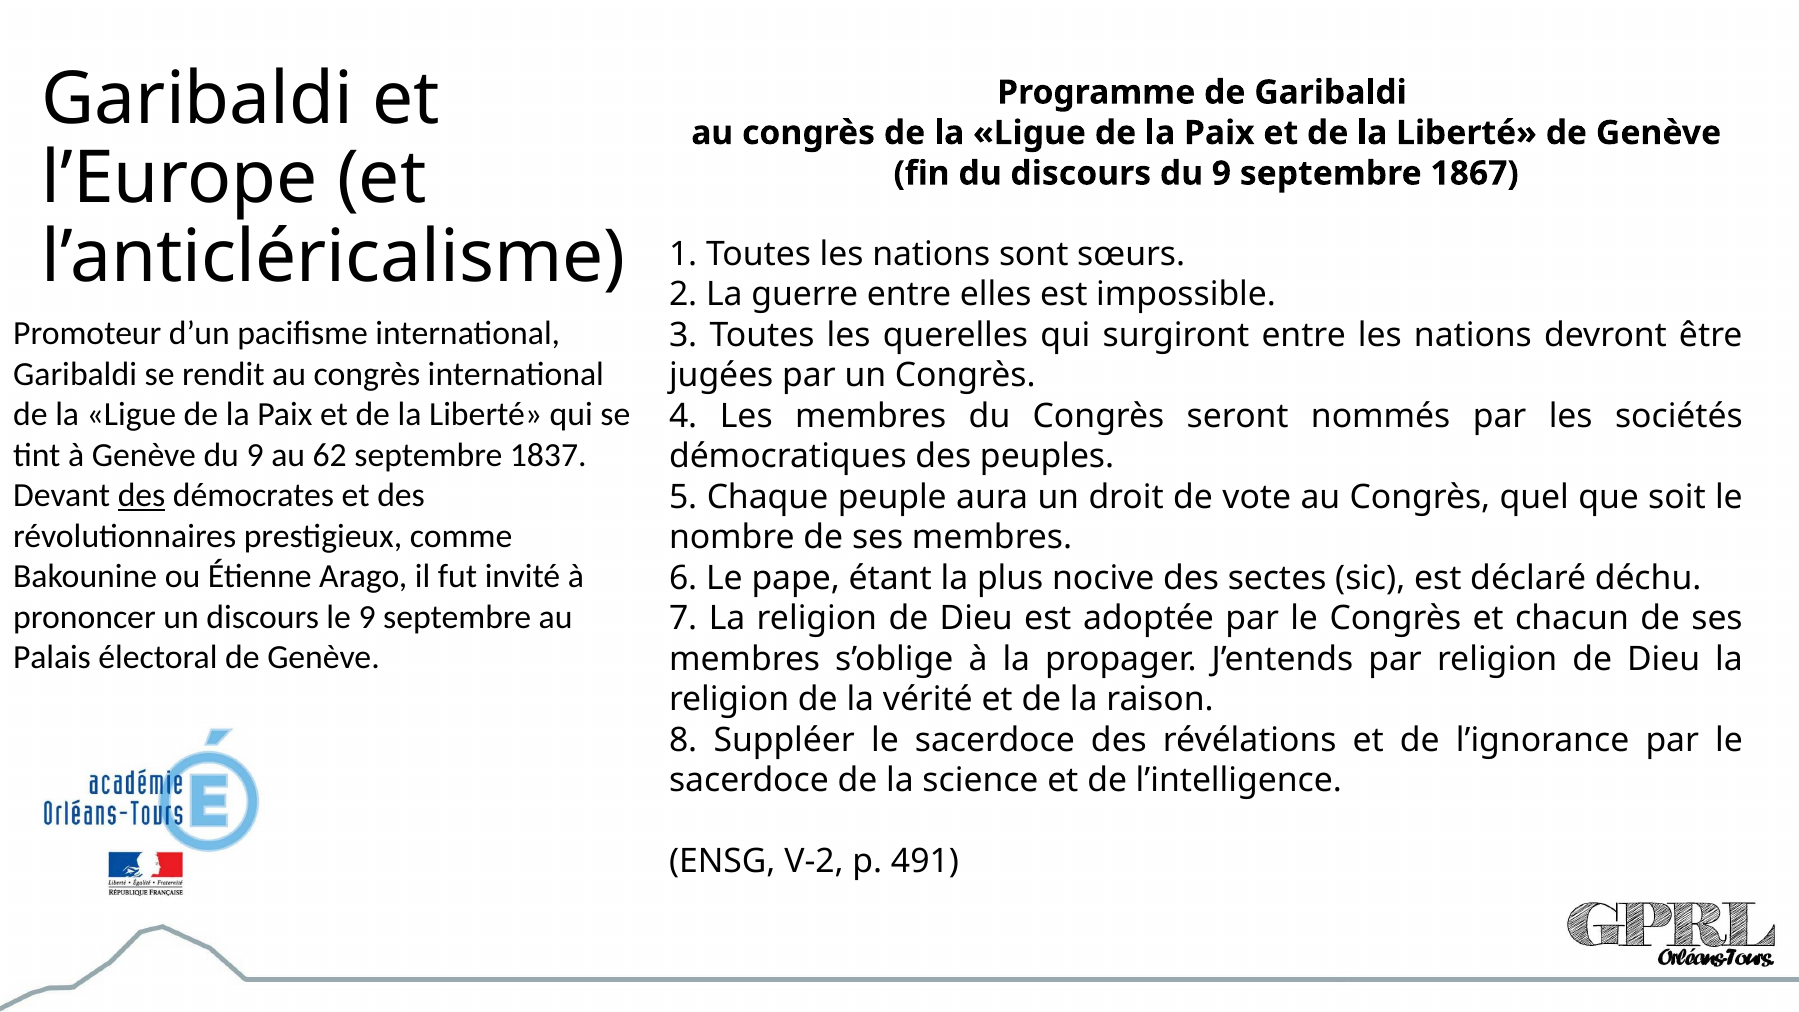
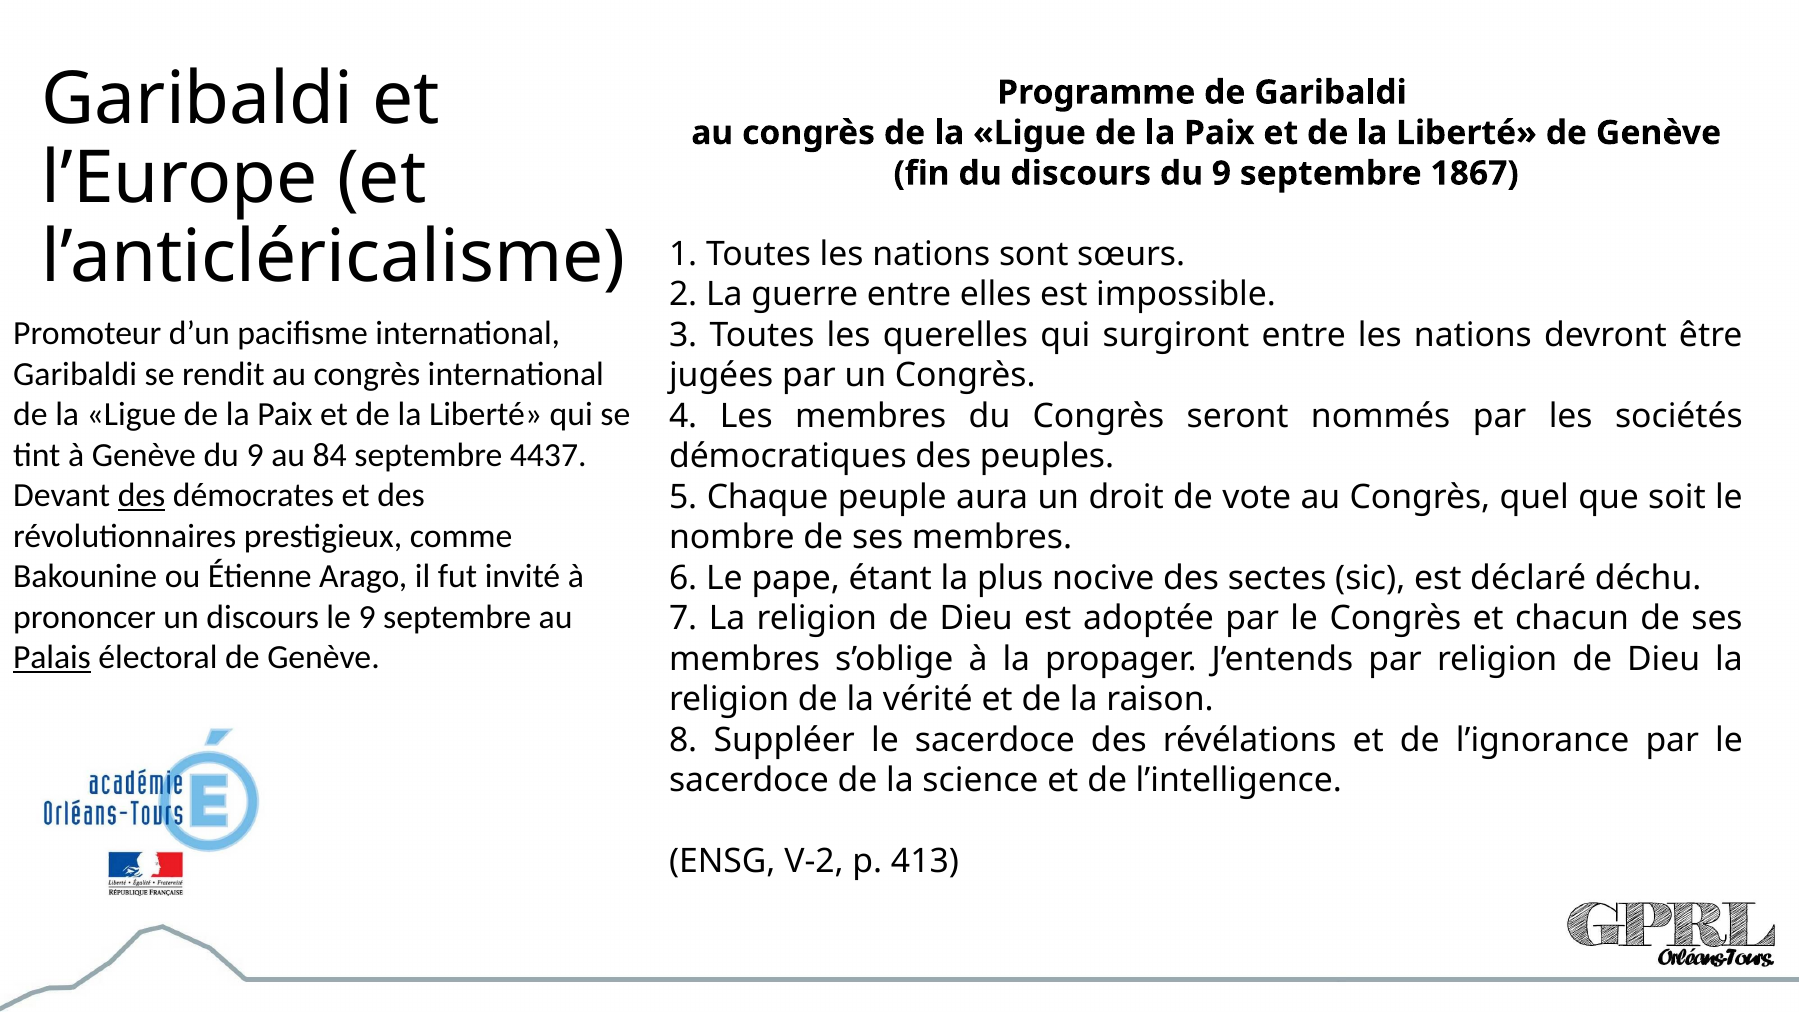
62: 62 -> 84
1837: 1837 -> 4437
Palais underline: none -> present
491: 491 -> 413
